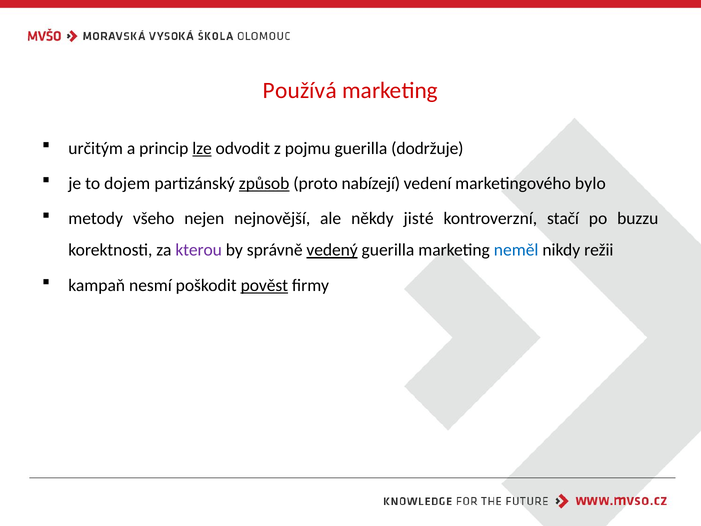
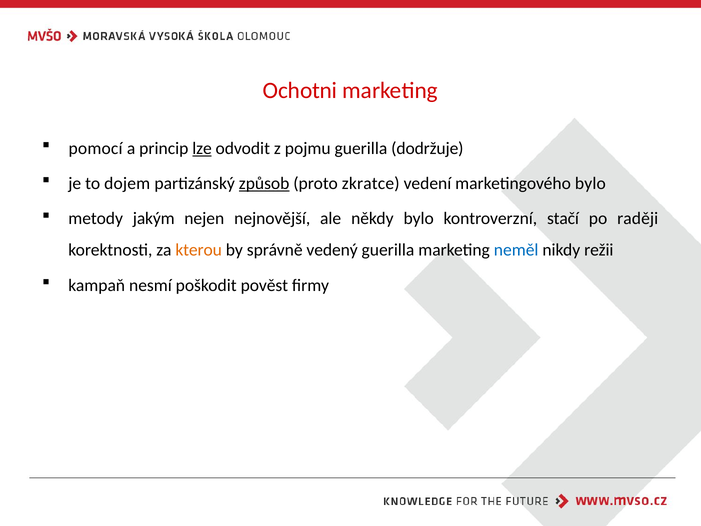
Používá: Používá -> Ochotni
určitým: určitým -> pomocí
nabízejí: nabízejí -> zkratce
všeho: všeho -> jakým
někdy jisté: jisté -> bylo
buzzu: buzzu -> raději
kterou colour: purple -> orange
vedený underline: present -> none
pověst underline: present -> none
